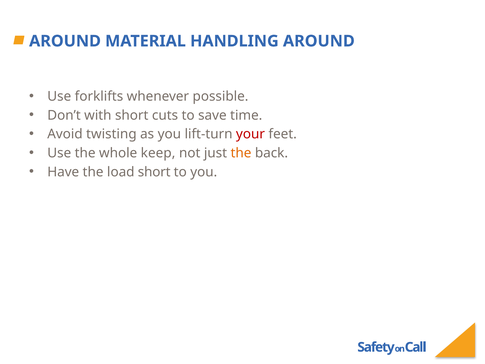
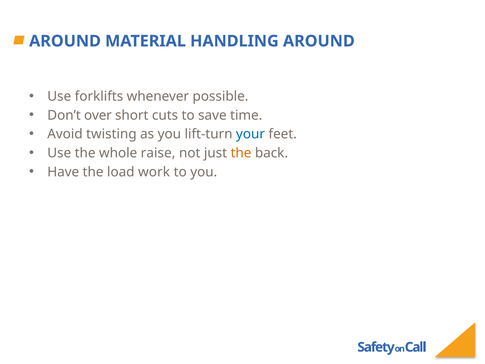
with: with -> over
your colour: red -> blue
keep: keep -> raise
load short: short -> work
